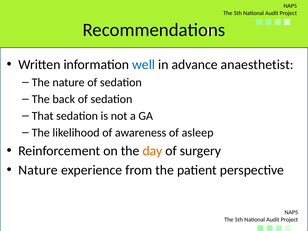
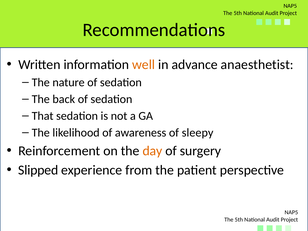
well colour: blue -> orange
asleep: asleep -> sleepy
Nature at (38, 170): Nature -> Slipped
